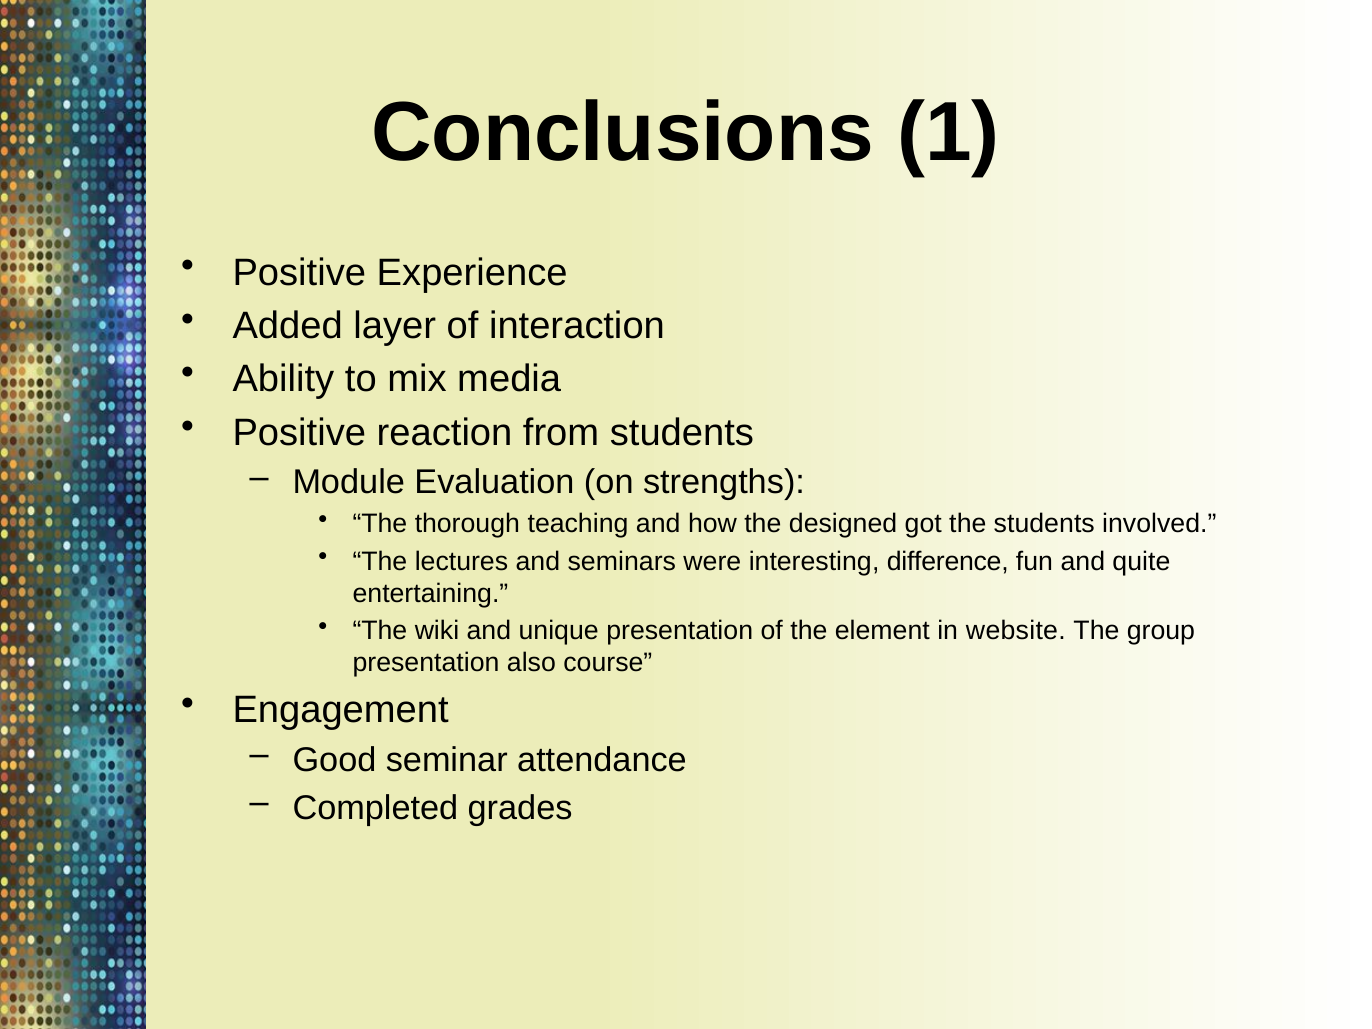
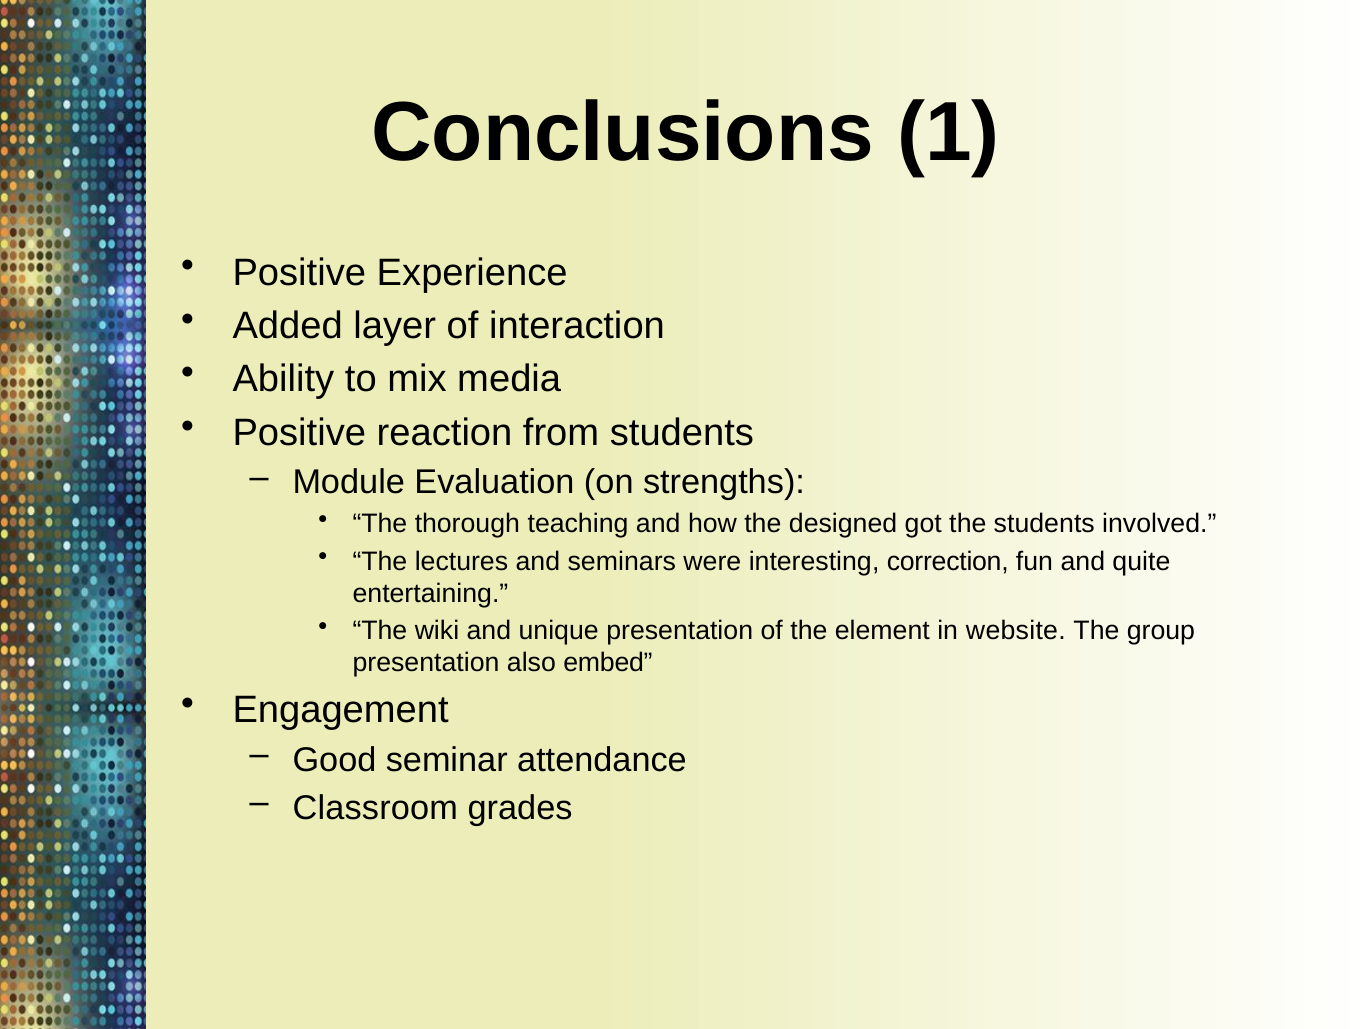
difference: difference -> correction
course: course -> embed
Completed: Completed -> Classroom
